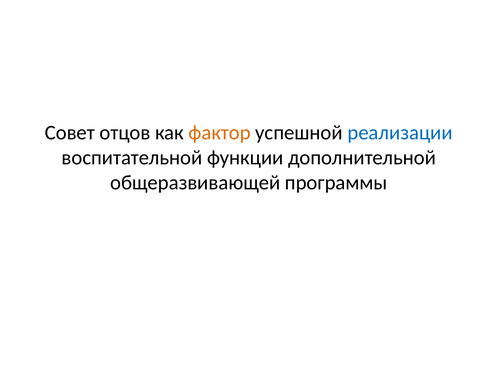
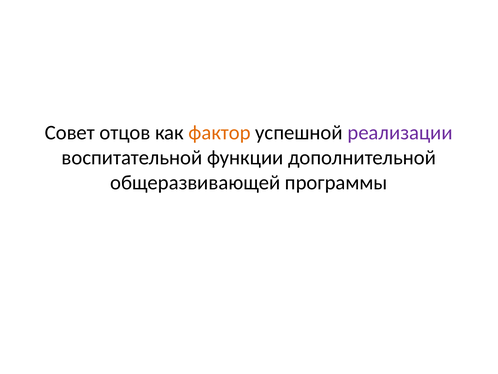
реализации colour: blue -> purple
